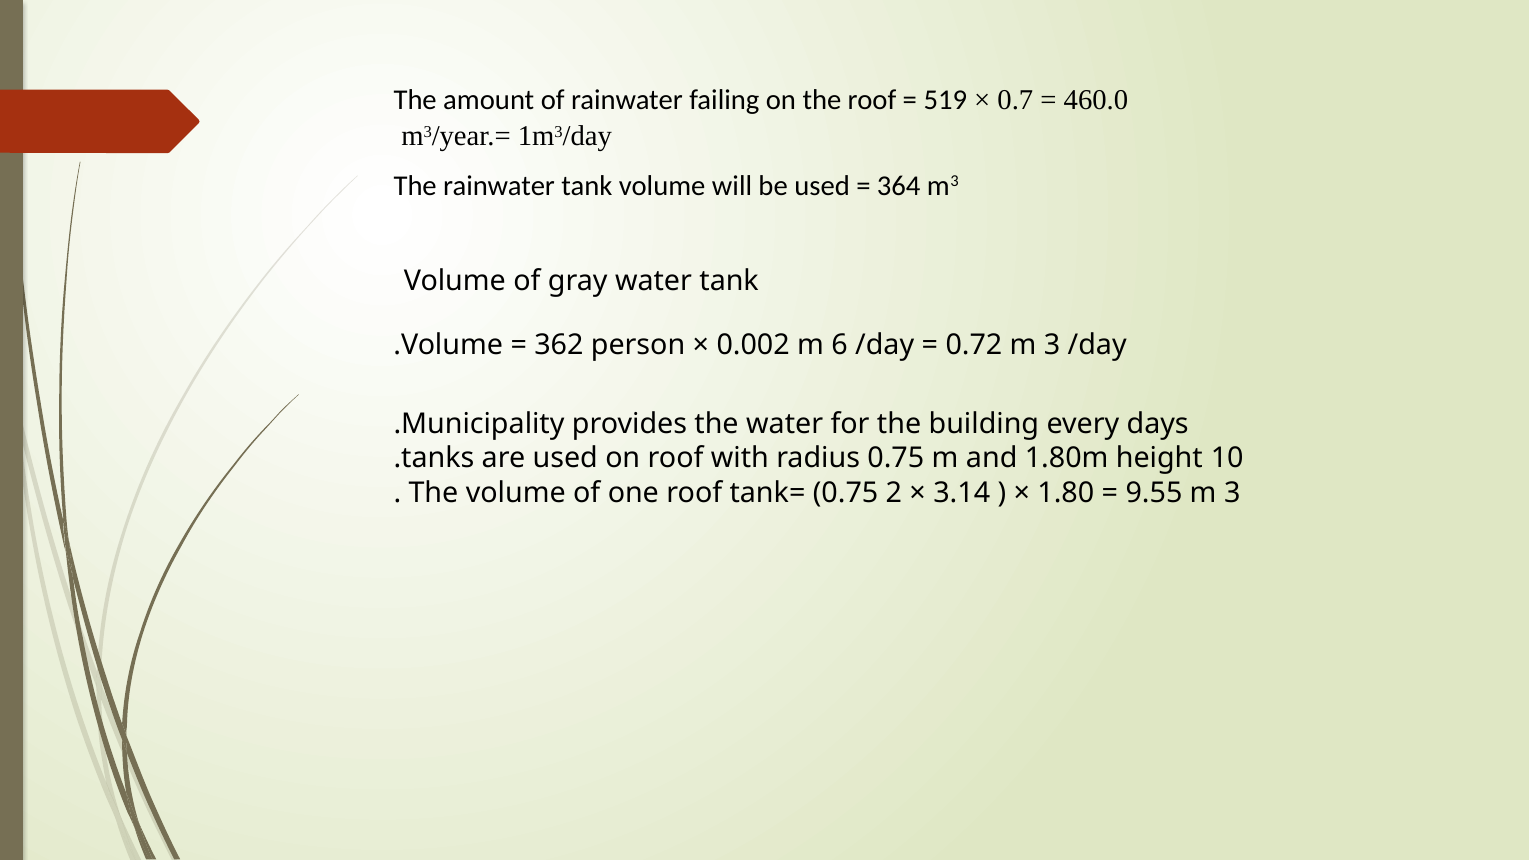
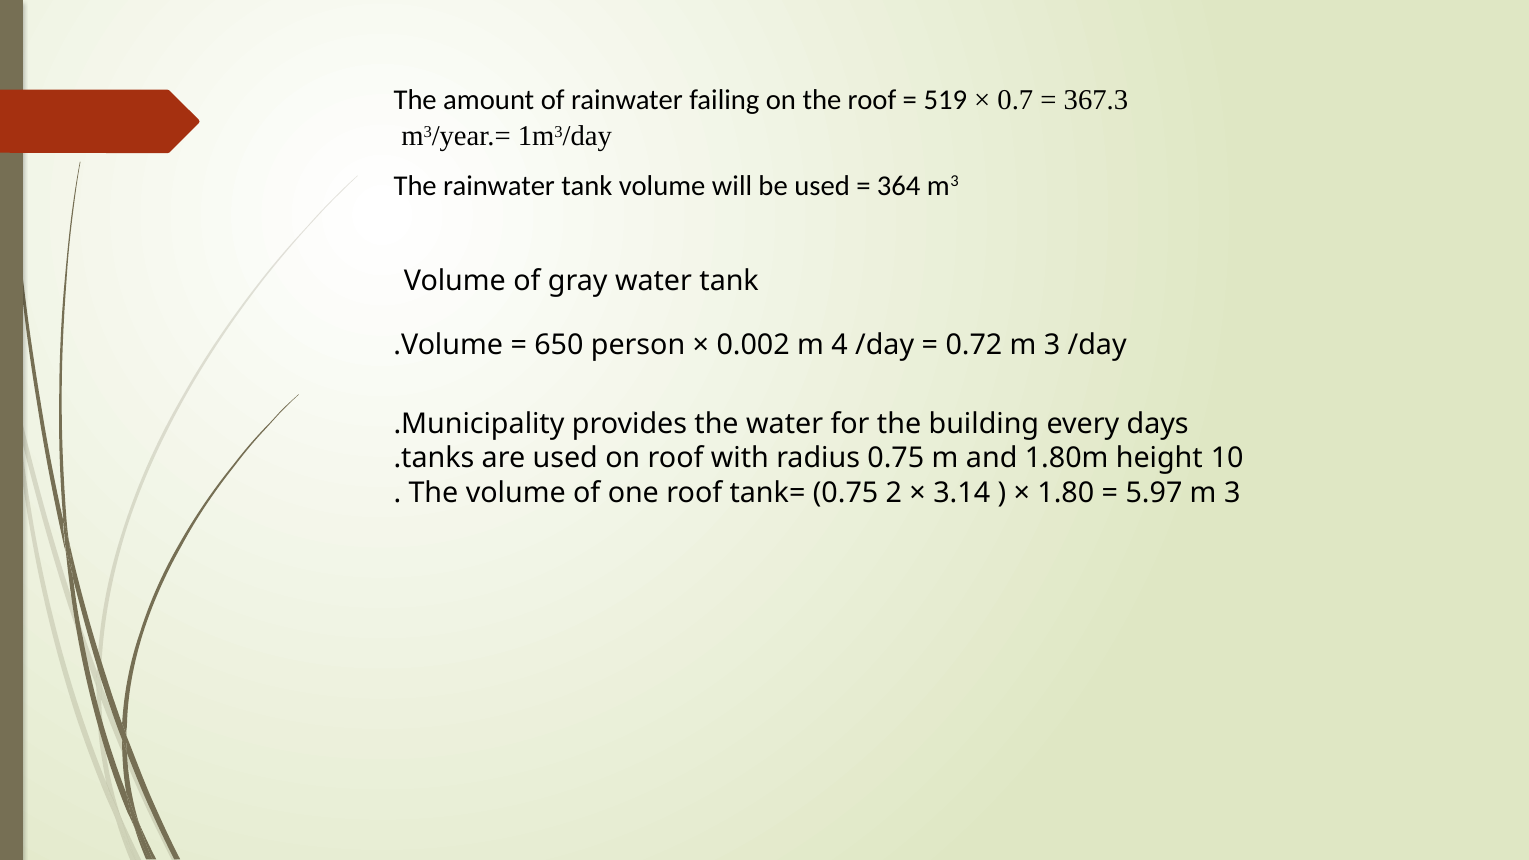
460.0: 460.0 -> 367.3
362: 362 -> 650
6: 6 -> 4
9.55: 9.55 -> 5.97
